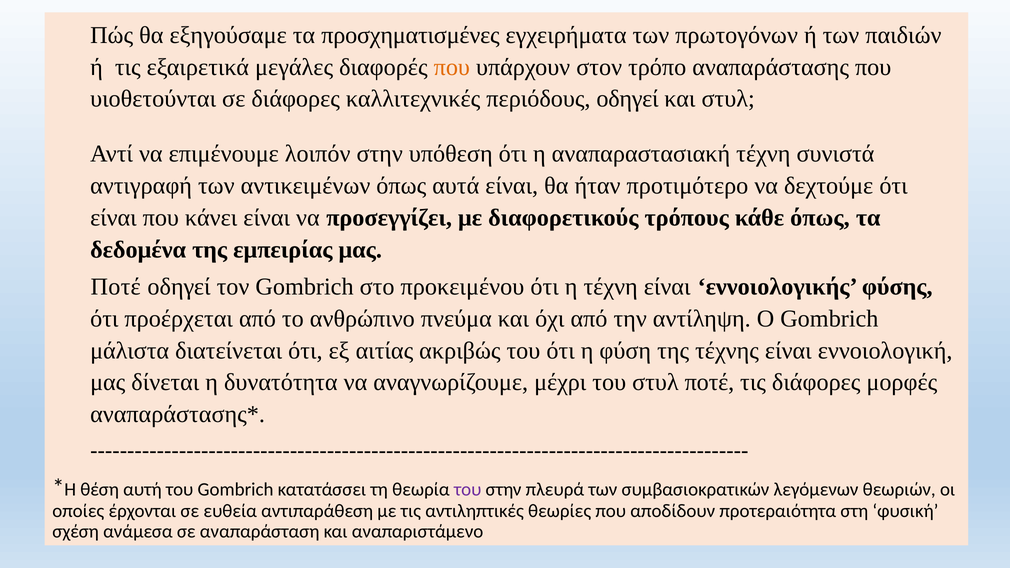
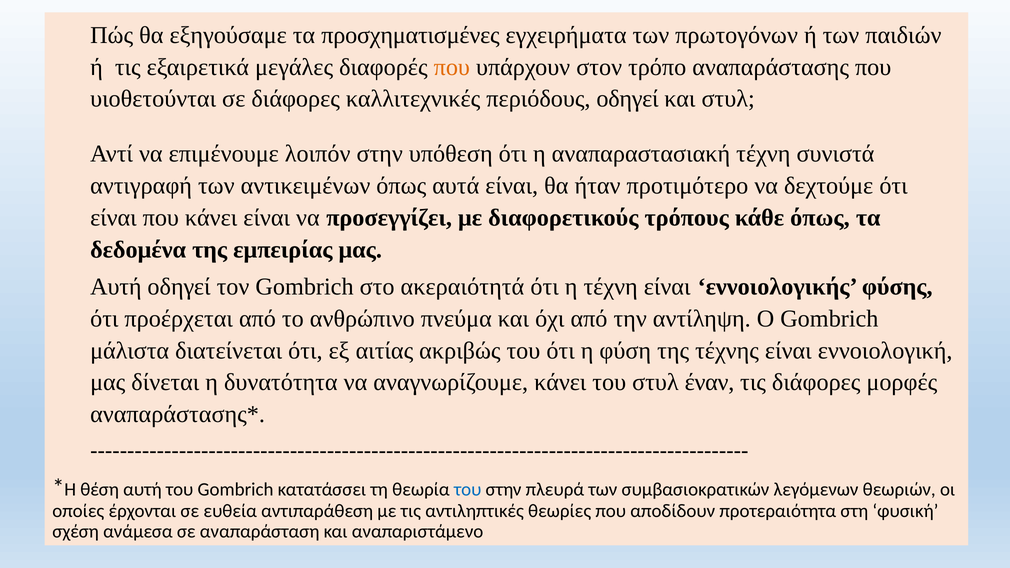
Ποτέ at (116, 287): Ποτέ -> Αυτή
προκειμένου: προκειμένου -> ακεραιότητά
αναγνωρίζουμε μέχρι: μέχρι -> κάνει
στυλ ποτέ: ποτέ -> έναν
του at (468, 490) colour: purple -> blue
